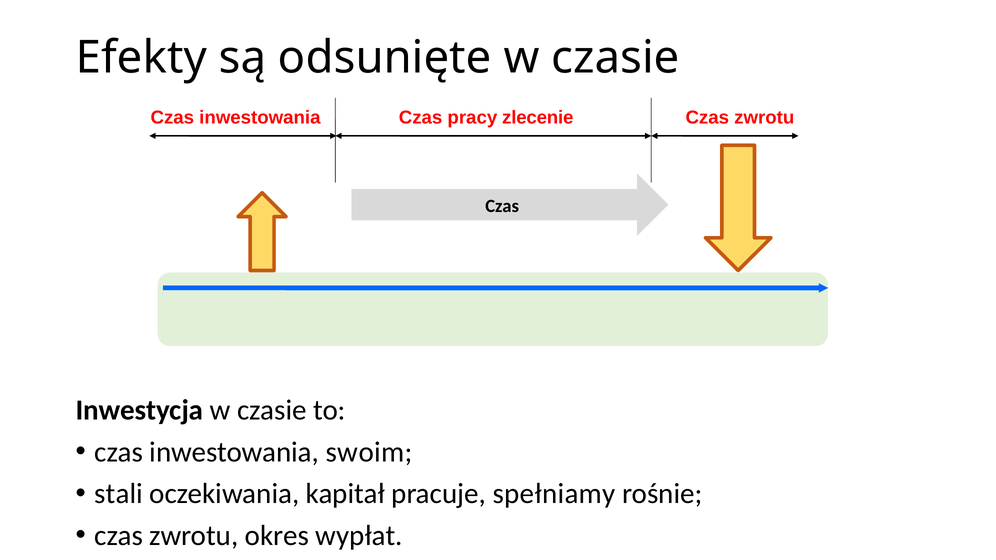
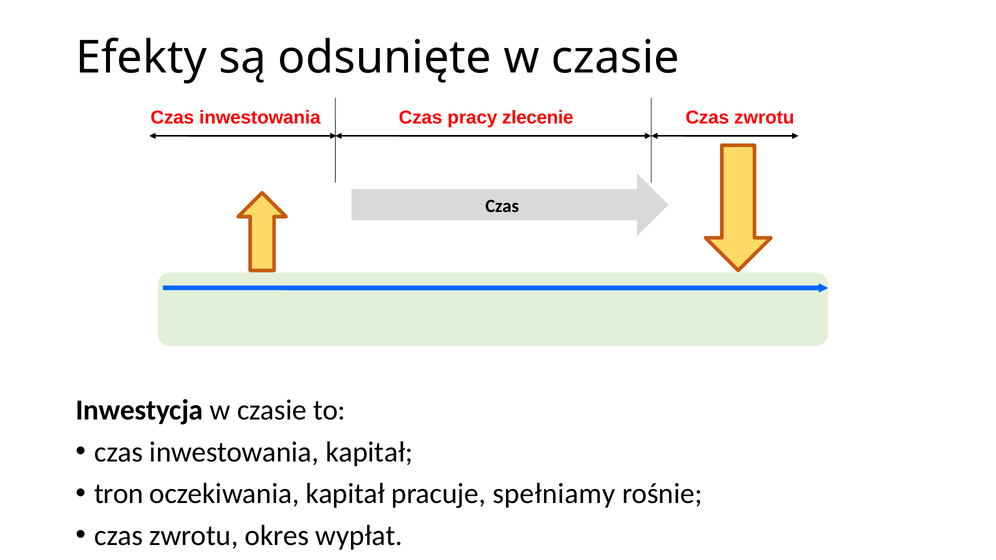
inwestowania swoim: swoim -> kapitał
stali: stali -> tron
